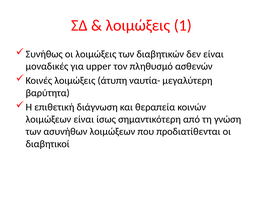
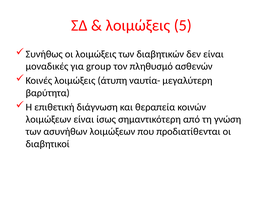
1: 1 -> 5
upper: upper -> group
